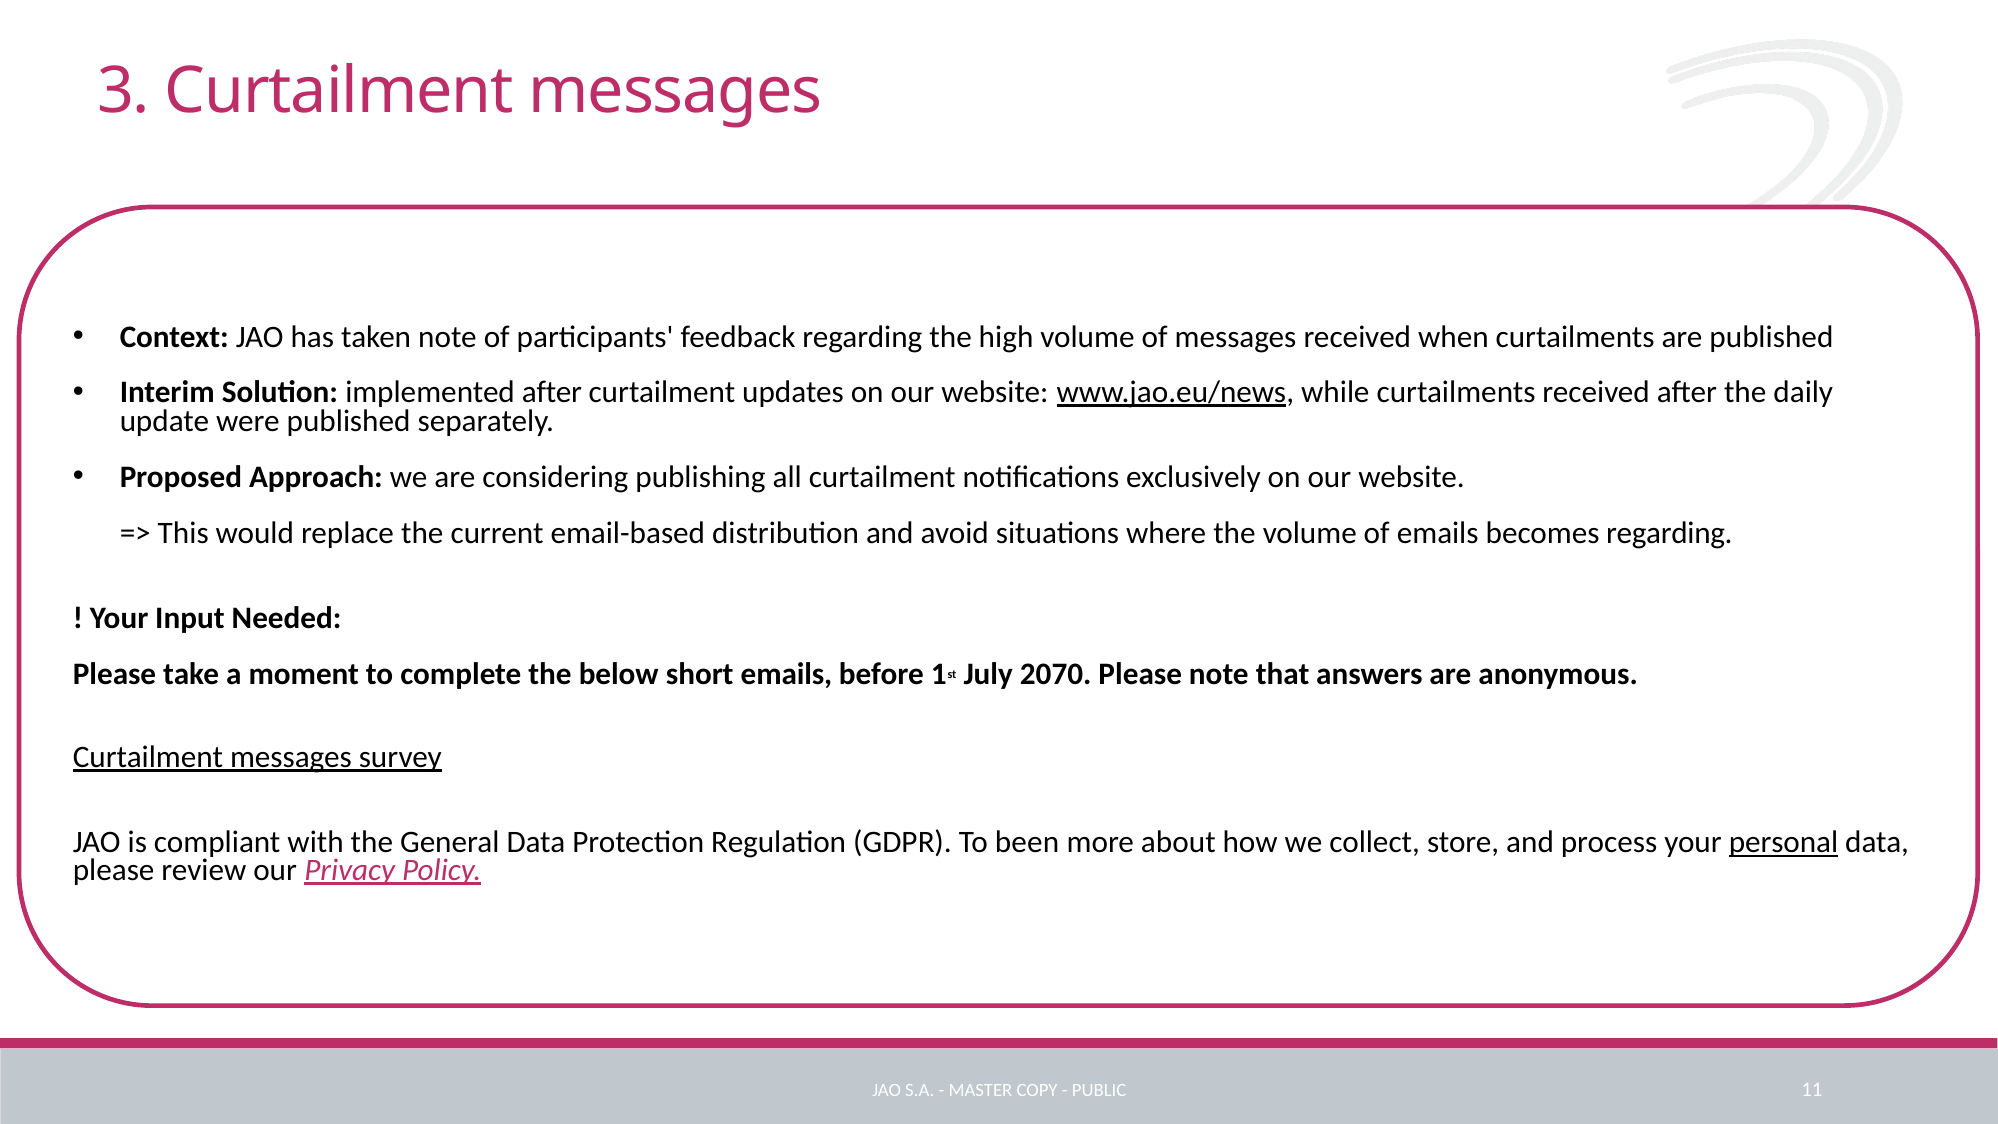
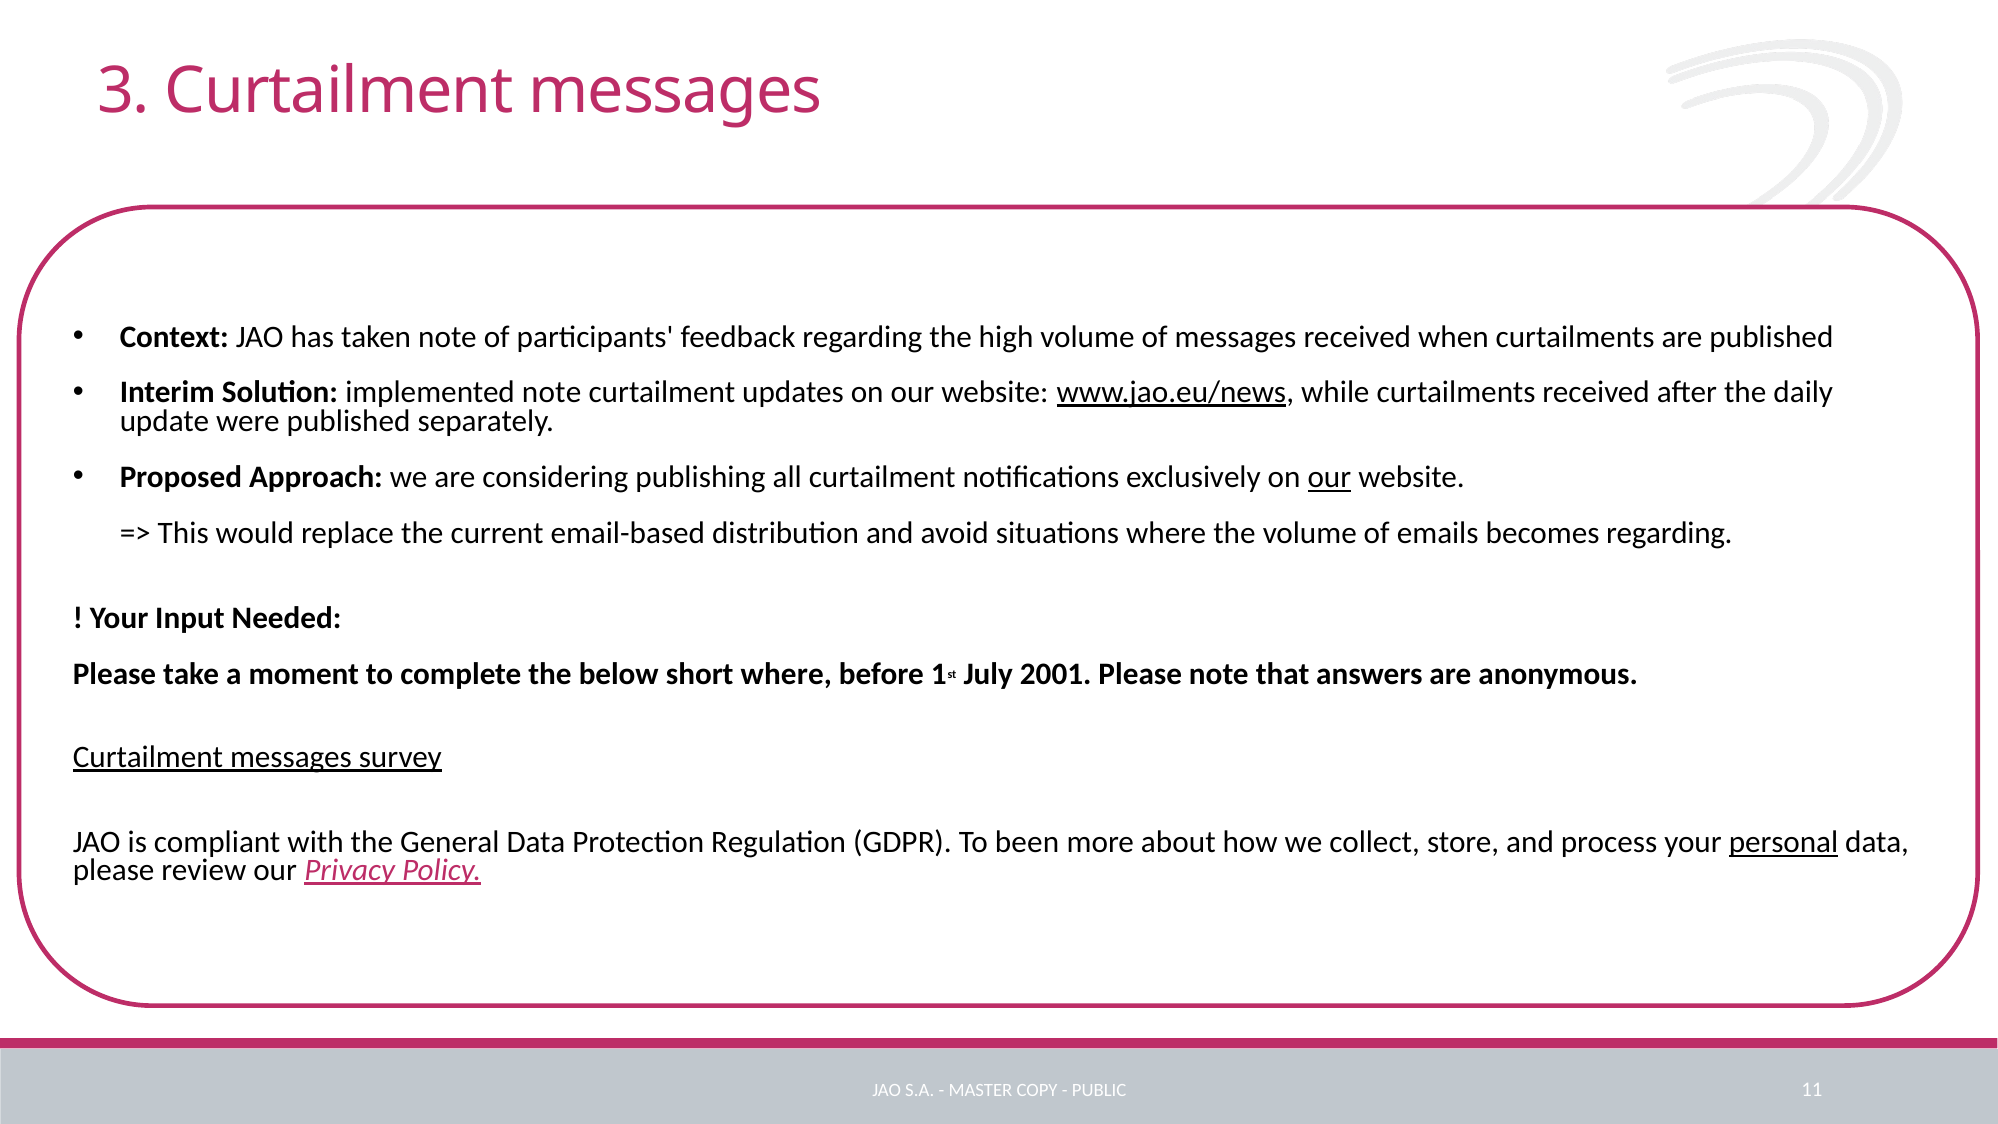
implemented after: after -> note
our at (1329, 477) underline: none -> present
short emails: emails -> where
2070: 2070 -> 2001
